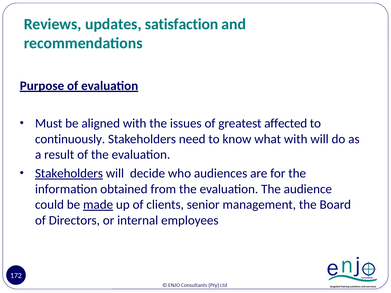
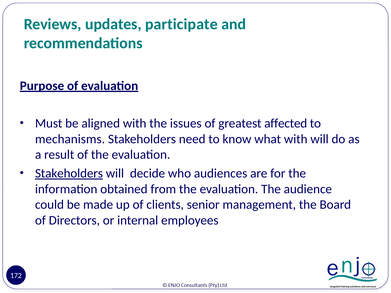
satisfaction: satisfaction -> participate
continuously: continuously -> mechanisms
made underline: present -> none
